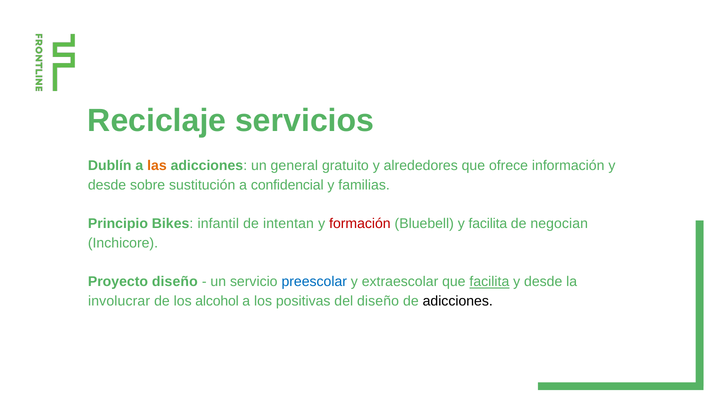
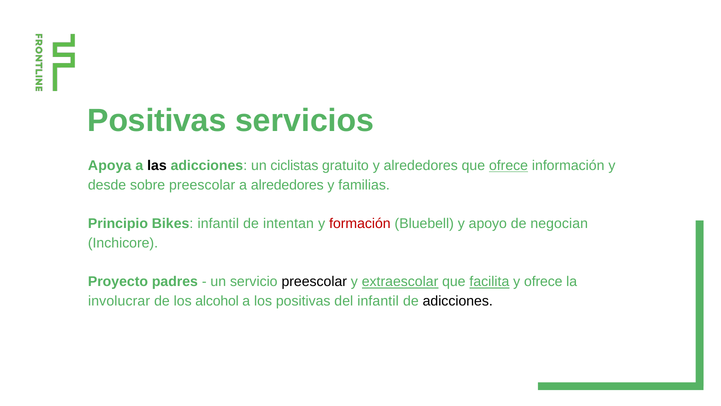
Reciclaje at (157, 120): Reciclaje -> Positivas
Dublín: Dublín -> Apoya
las colour: orange -> black
general: general -> ciclistas
ofrece at (509, 166) underline: none -> present
sobre sustitución: sustitución -> preescolar
a confidencial: confidencial -> alrededores
y facilita: facilita -> apoyo
Proyecto diseño: diseño -> padres
preescolar at (314, 282) colour: blue -> black
extraescolar underline: none -> present
desde at (543, 282): desde -> ofrece
del diseño: diseño -> infantil
